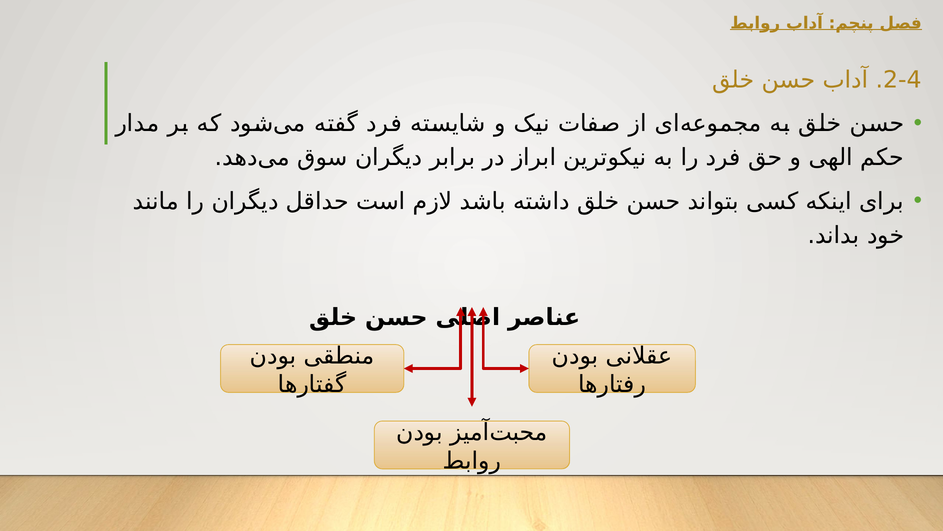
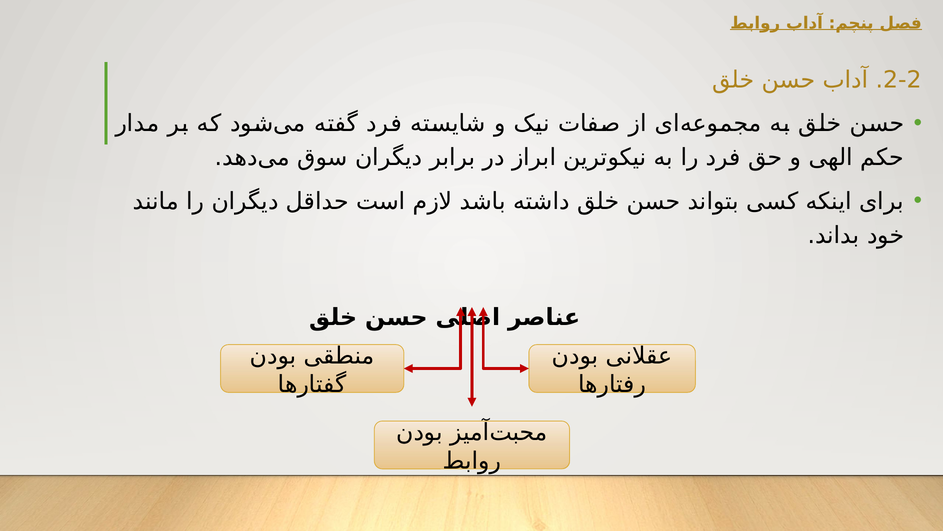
2-4: 2-4 -> 2-2
